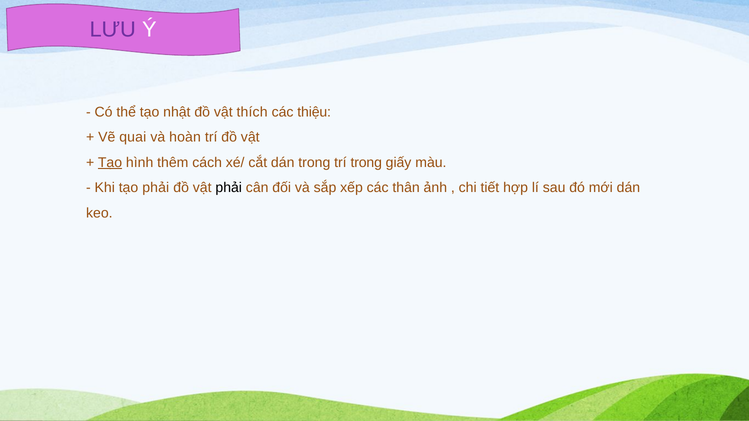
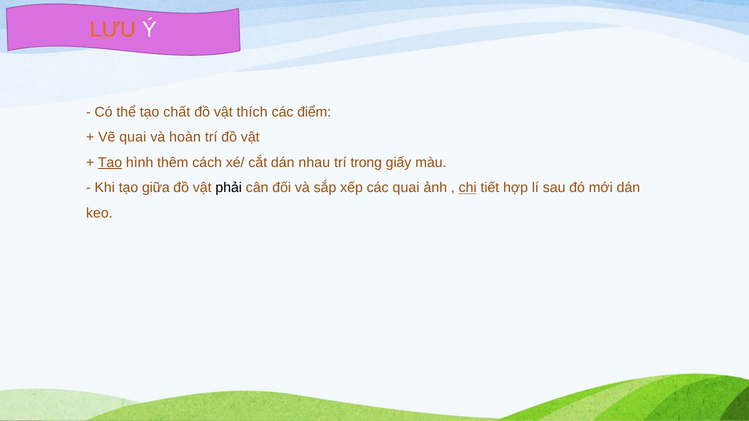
LƯU colour: purple -> orange
nhật: nhật -> chất
thiệu: thiệu -> điểm
dán trong: trong -> nhau
tạo phải: phải -> giữa
các thân: thân -> quai
chi underline: none -> present
